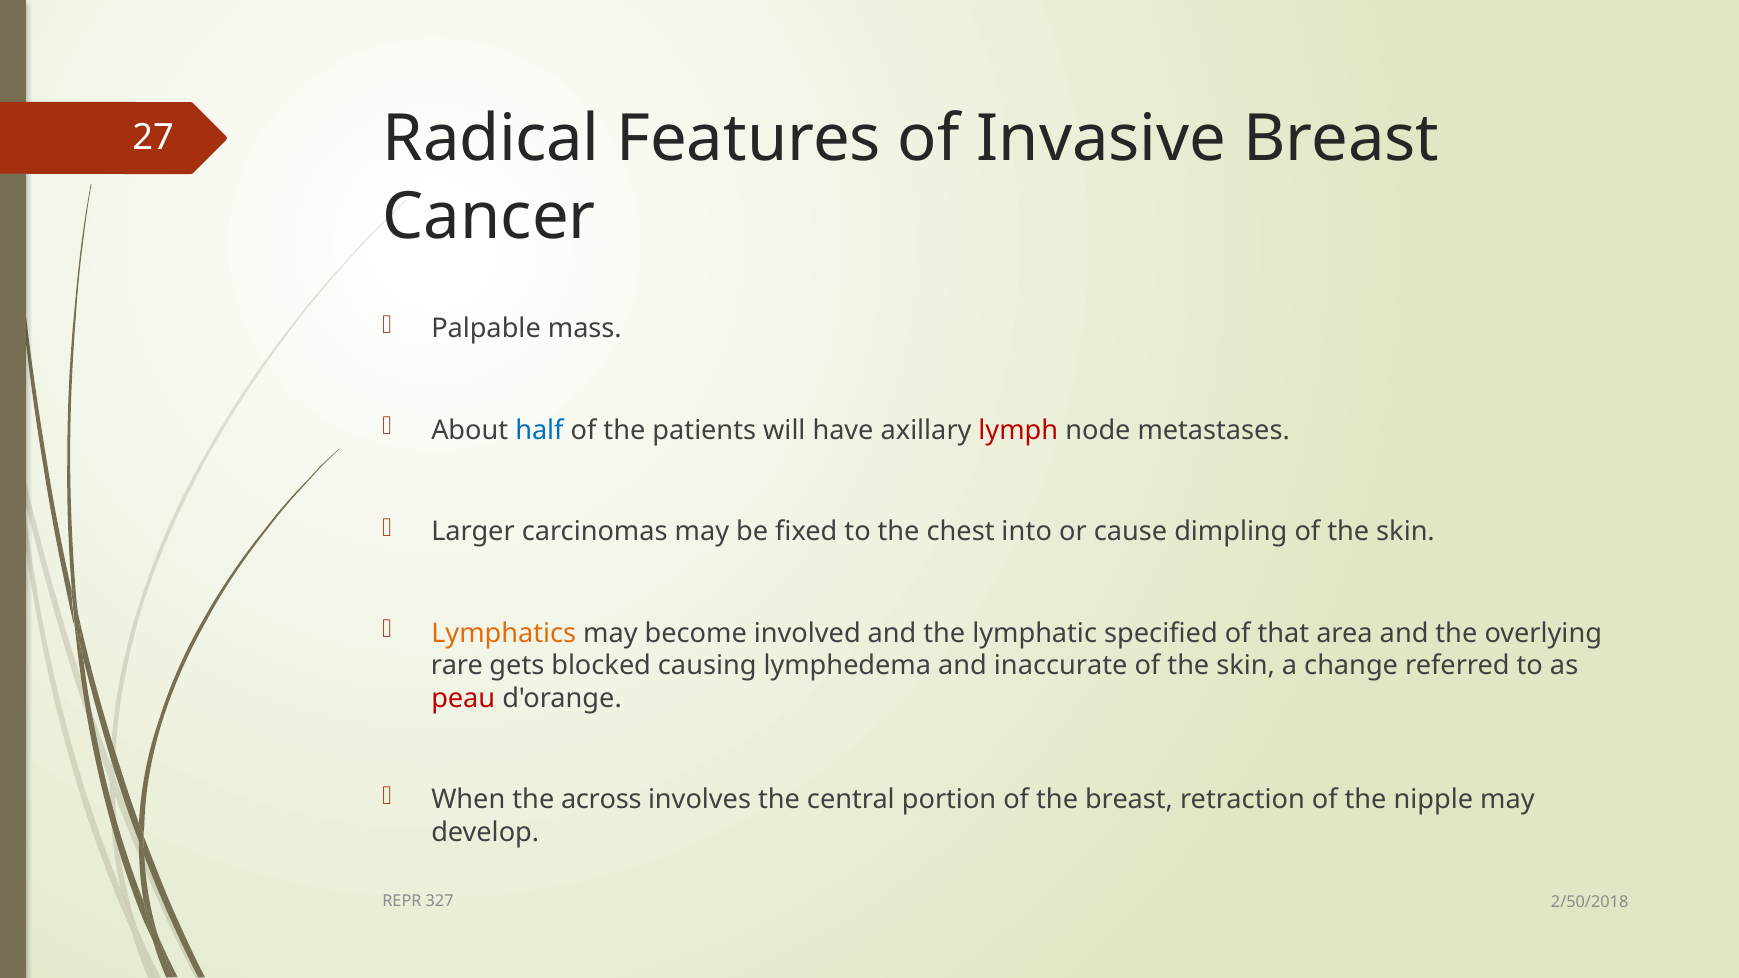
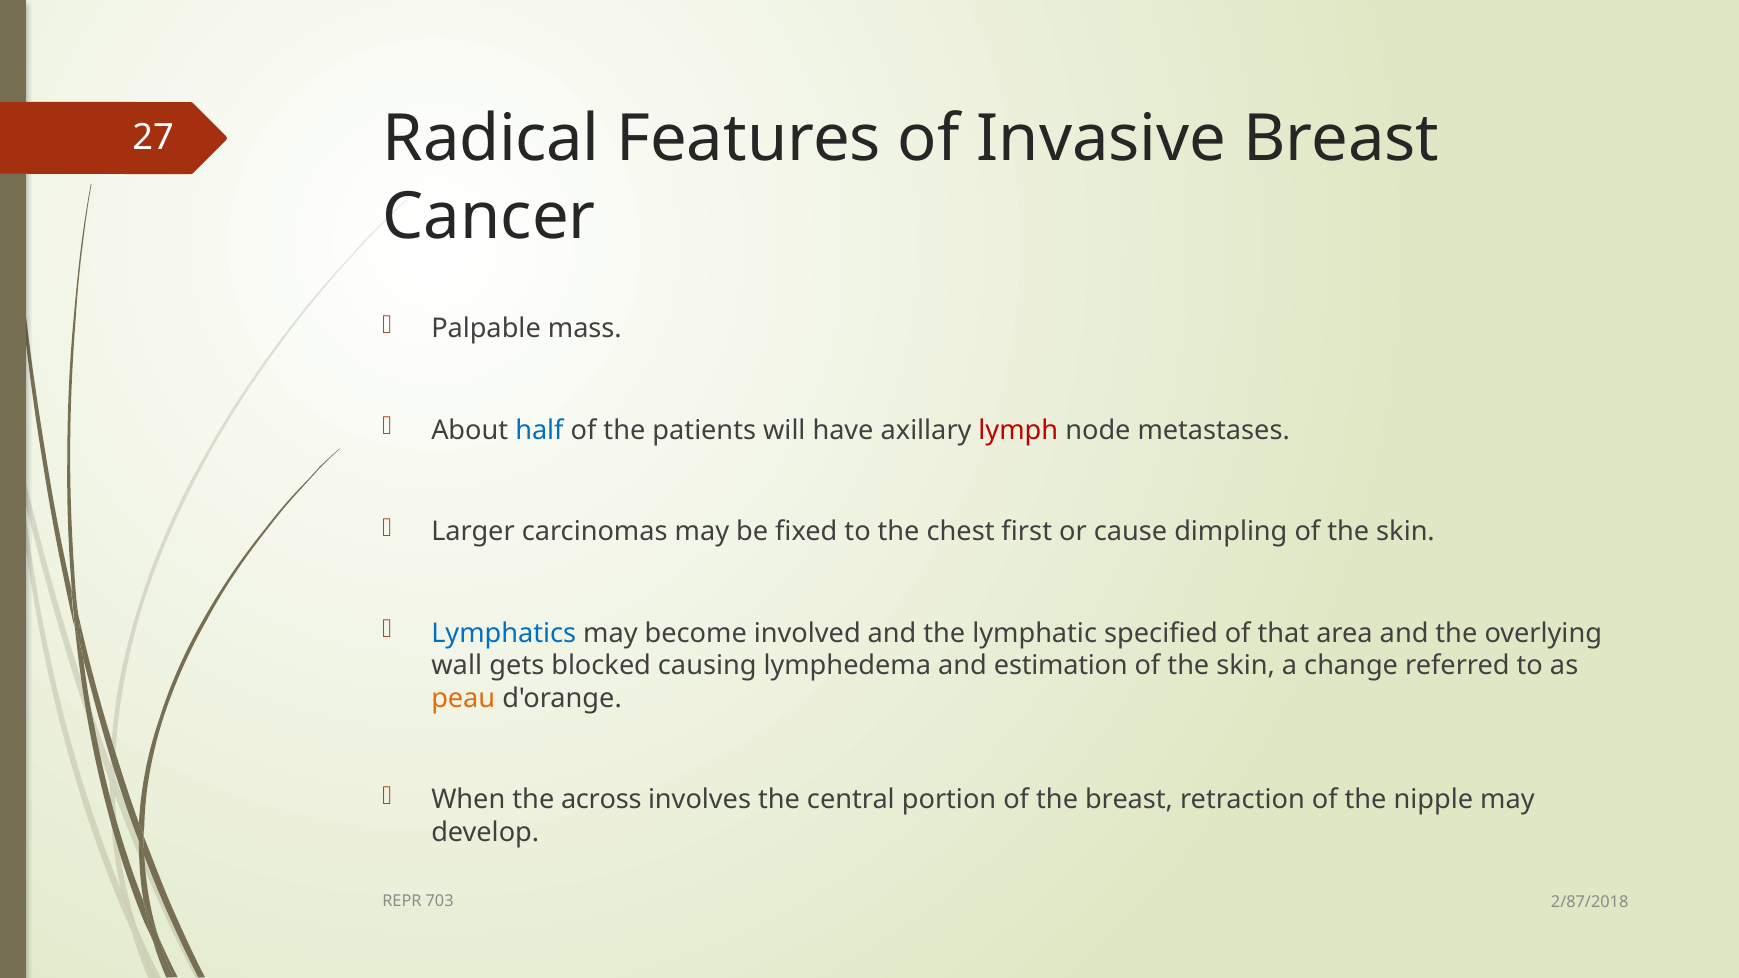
into: into -> first
Lymphatics colour: orange -> blue
rare: rare -> wall
inaccurate: inaccurate -> estimation
peau colour: red -> orange
327: 327 -> 703
2/50/2018: 2/50/2018 -> 2/87/2018
